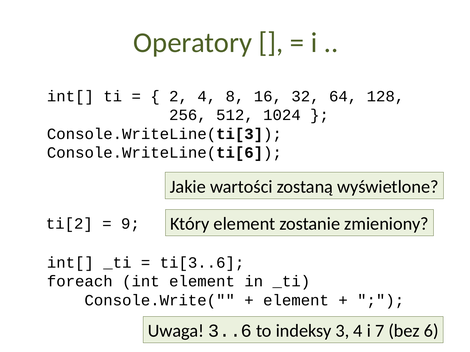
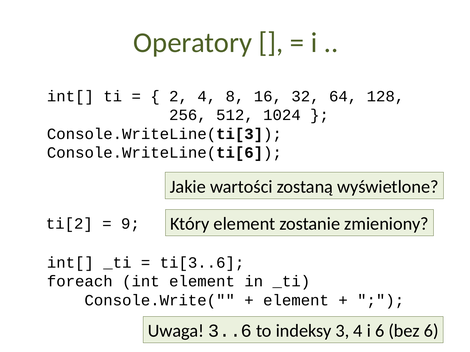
i 7: 7 -> 6
